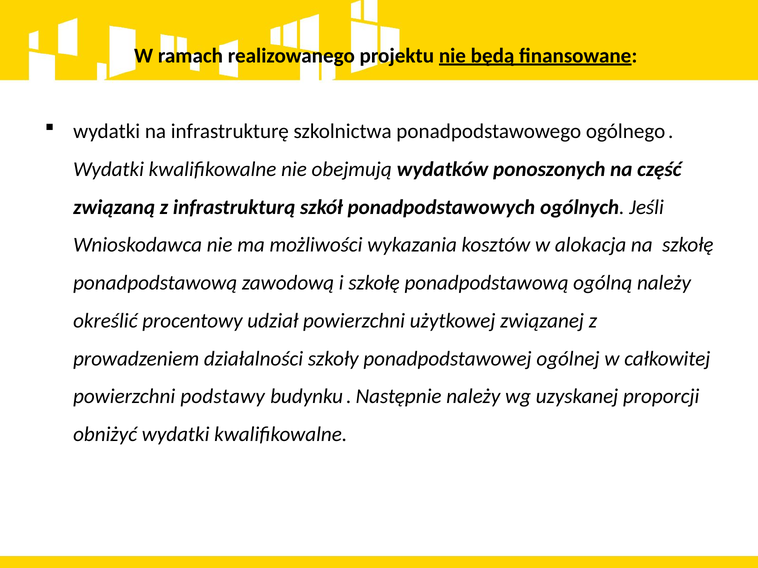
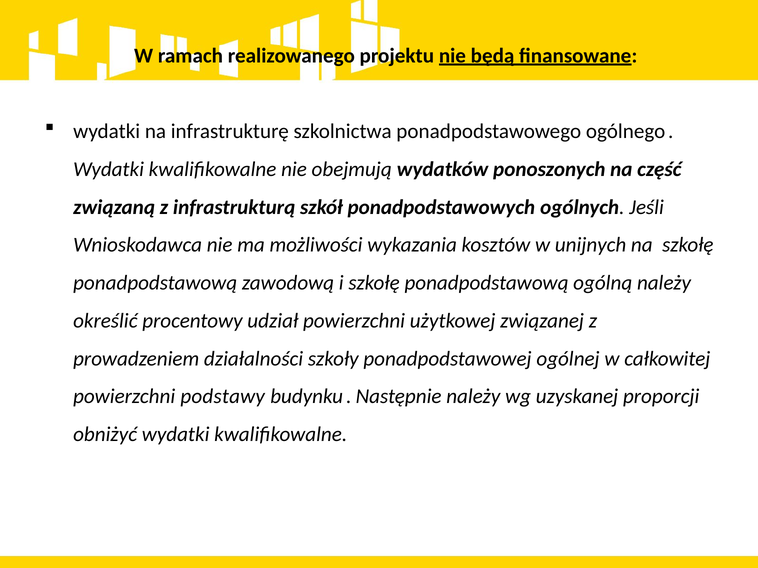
alokacja: alokacja -> unijnych
